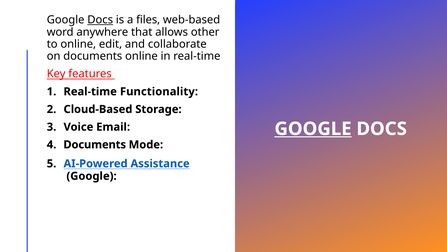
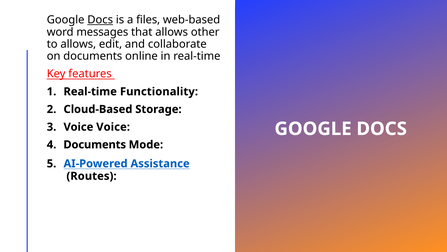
anywhere: anywhere -> messages
to online: online -> allows
Voice Email: Email -> Voice
GOOGLE at (313, 129) underline: present -> none
Google at (92, 176): Google -> Routes
